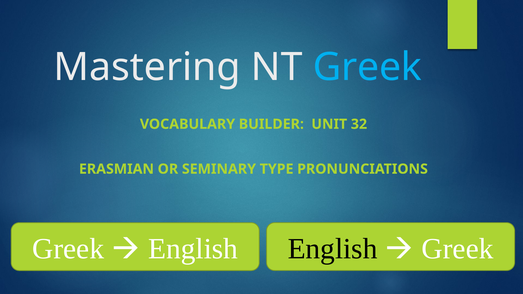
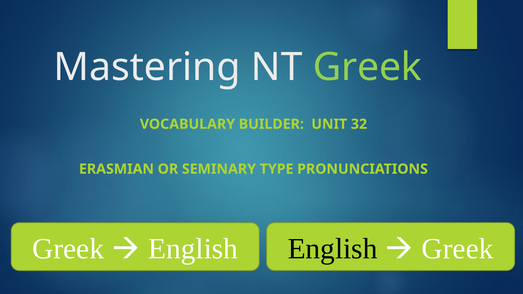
Greek at (367, 67) colour: light blue -> light green
